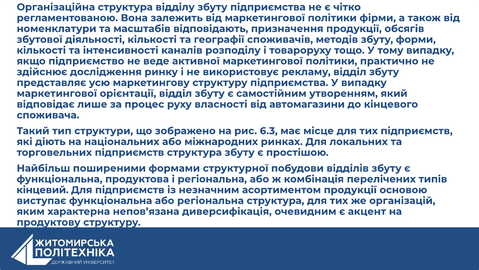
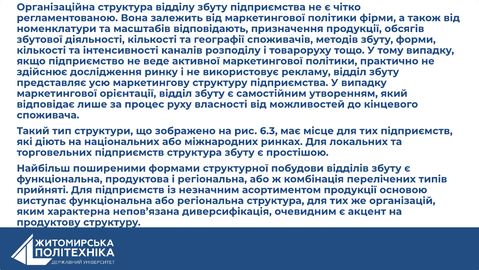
автомагазини: автомагазини -> можливостей
кінцевий: кінцевий -> прийняті
